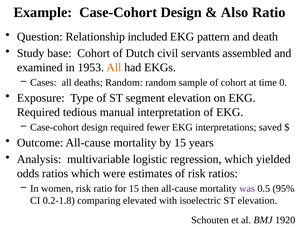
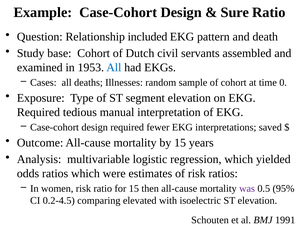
Also: Also -> Sure
All at (114, 68) colour: orange -> blue
deaths Random: Random -> Illnesses
0.2-1.8: 0.2-1.8 -> 0.2-4.5
1920: 1920 -> 1991
